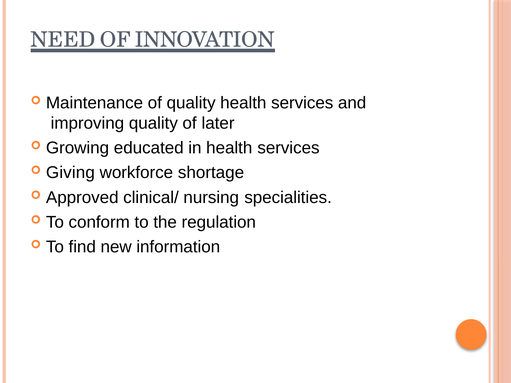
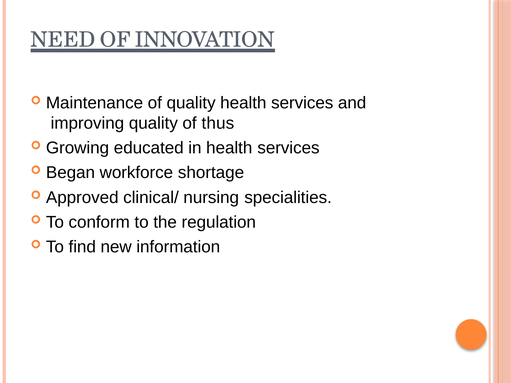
later: later -> thus
Giving: Giving -> Began
